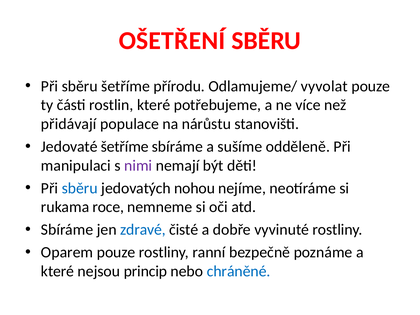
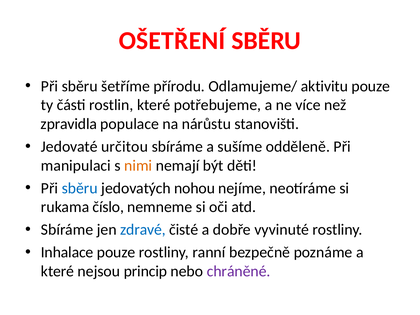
vyvolat: vyvolat -> aktivitu
přidávají: přidávají -> zpravidla
Jedovaté šetříme: šetříme -> určitou
nimi colour: purple -> orange
roce: roce -> číslo
Oparem: Oparem -> Inhalace
chráněné colour: blue -> purple
